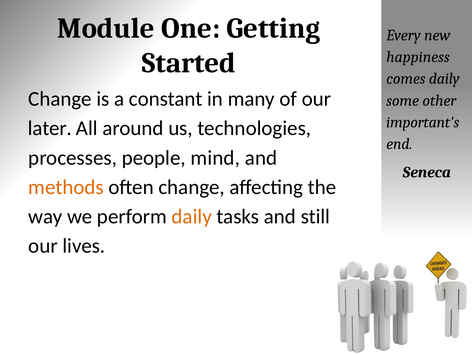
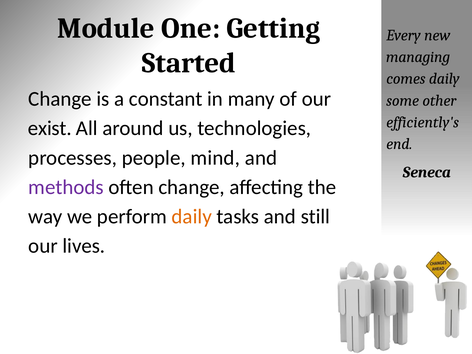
happiness: happiness -> managing
important's: important's -> efficiently's
later: later -> exist
methods colour: orange -> purple
